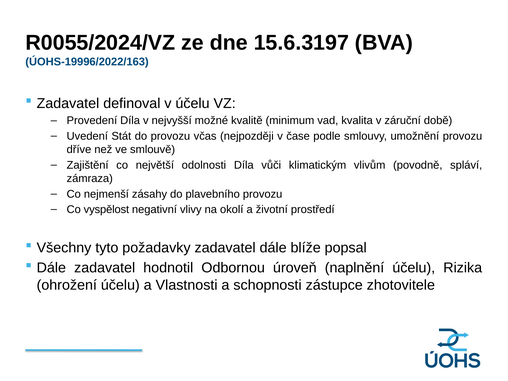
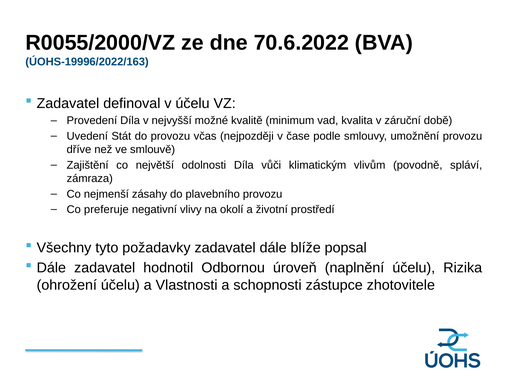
R0055/2024/VZ: R0055/2024/VZ -> R0055/2000/VZ
15.6.3197: 15.6.3197 -> 70.6.2022
vyspělost: vyspělost -> preferuje
